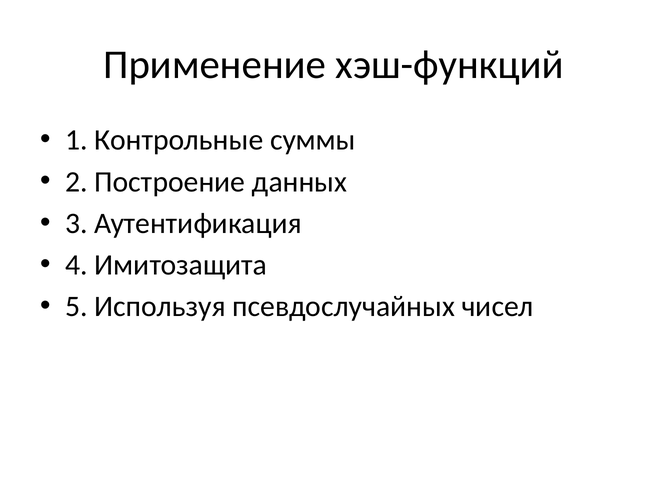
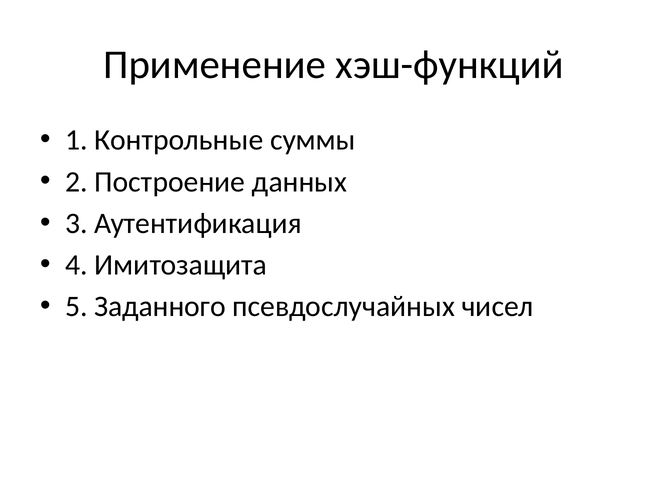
Используя: Используя -> Заданного
